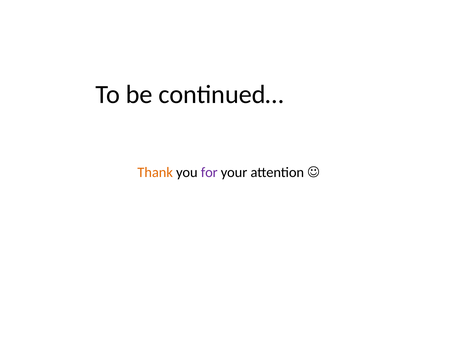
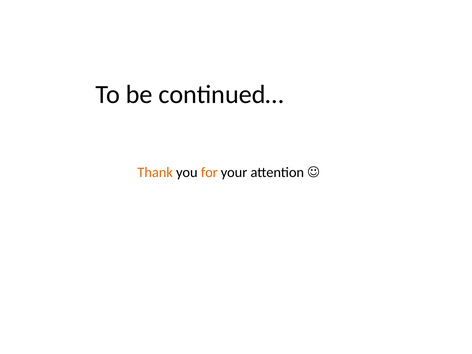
for colour: purple -> orange
